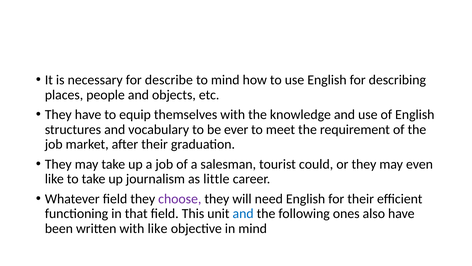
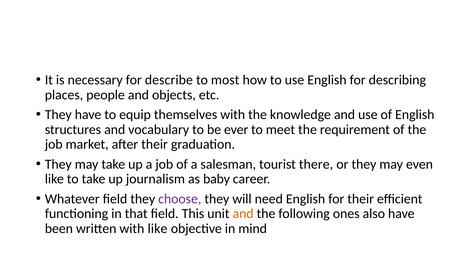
to mind: mind -> most
could: could -> there
little: little -> baby
and at (243, 213) colour: blue -> orange
